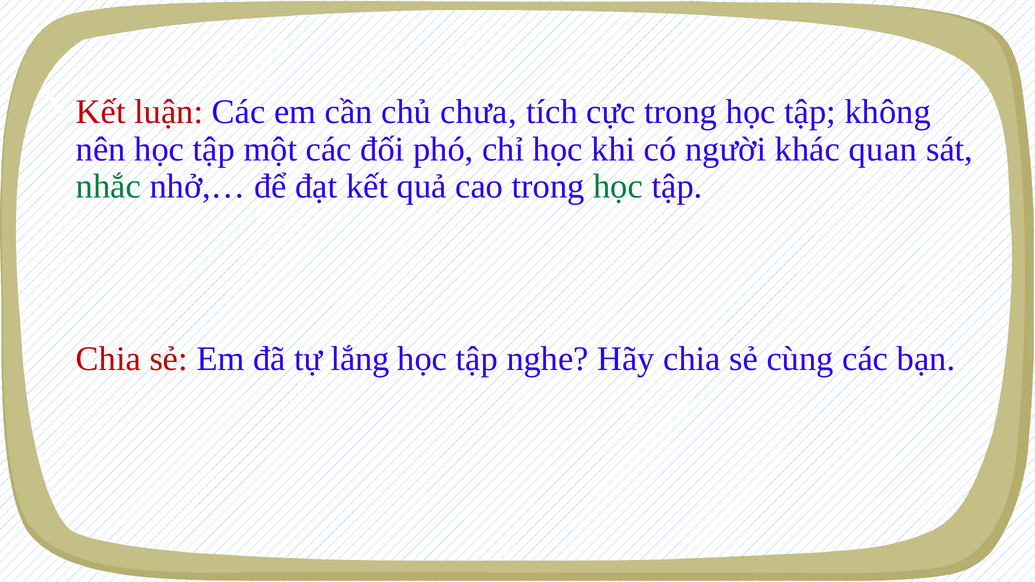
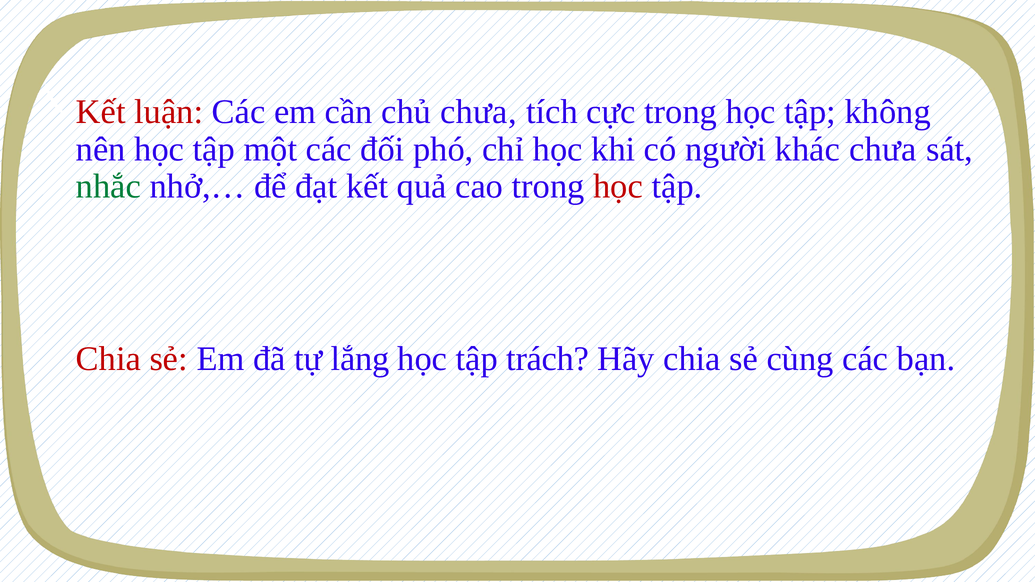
khác quan: quan -> chưa
học at (618, 187) colour: green -> red
nghe: nghe -> trách
